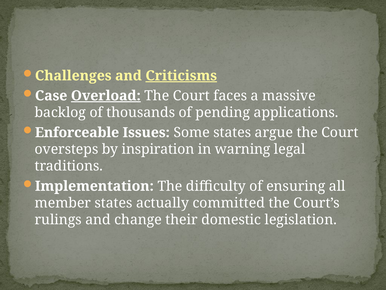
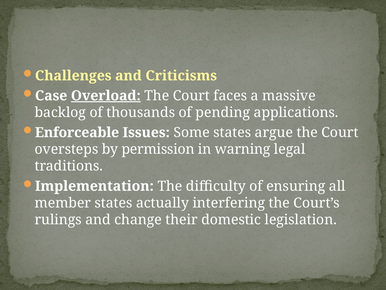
Criticisms underline: present -> none
inspiration: inspiration -> permission
committed: committed -> interfering
